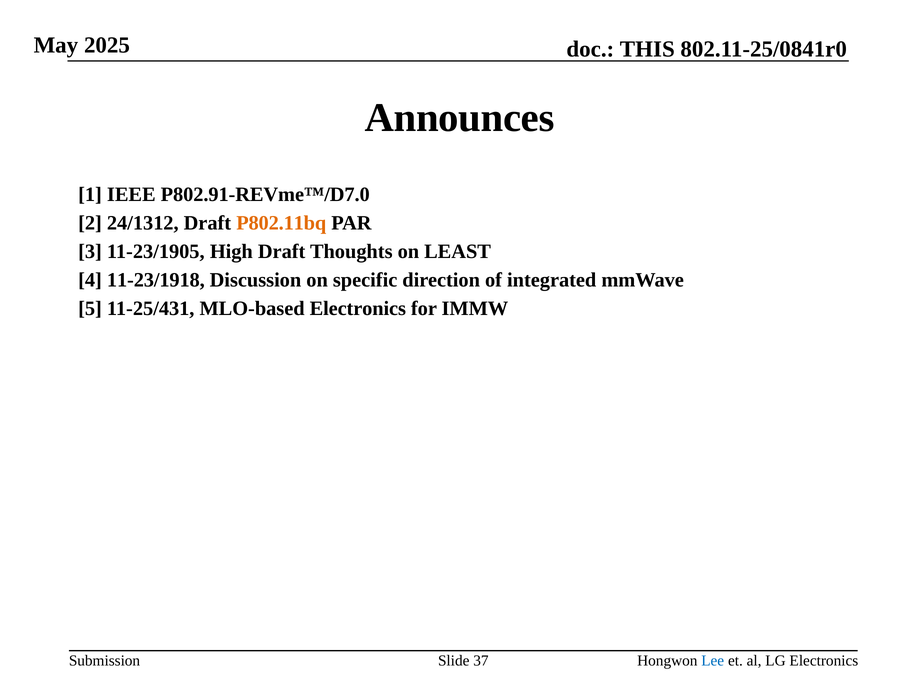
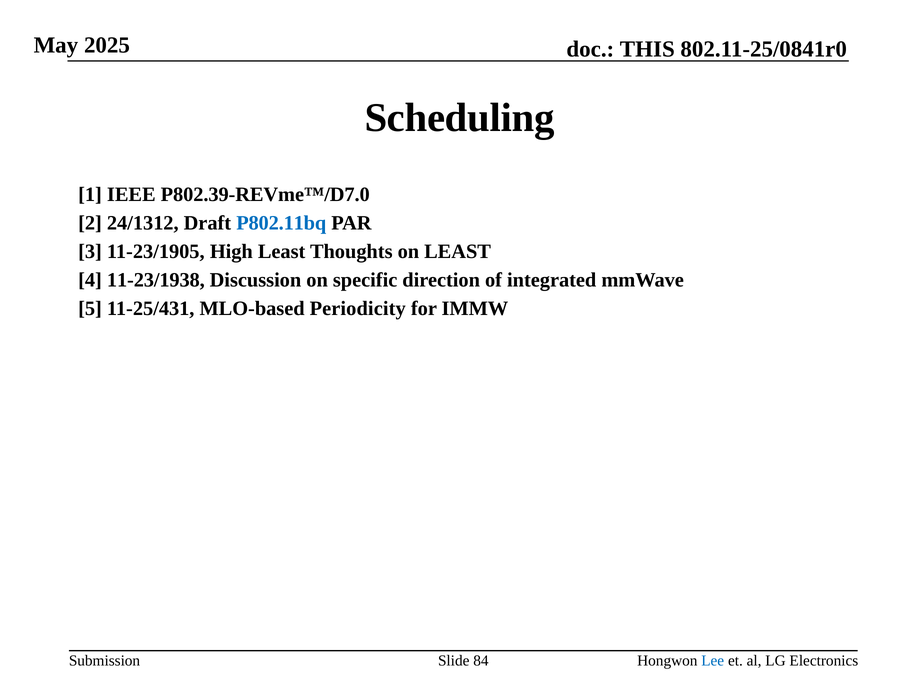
Announces: Announces -> Scheduling
P802.91-REVme™/D7.0: P802.91-REVme™/D7.0 -> P802.39-REVme™/D7.0
P802.11bq colour: orange -> blue
High Draft: Draft -> Least
11-23/1918: 11-23/1918 -> 11-23/1938
MLO-based Electronics: Electronics -> Periodicity
37: 37 -> 84
